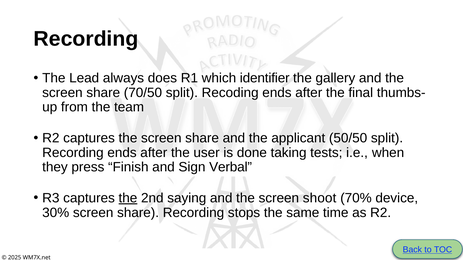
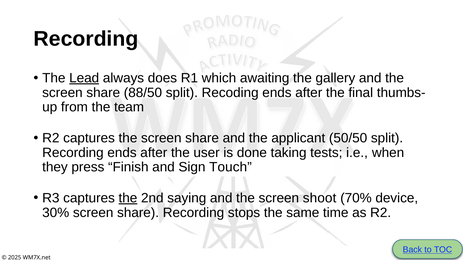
Lead underline: none -> present
identifier: identifier -> awaiting
70/50: 70/50 -> 88/50
Verbal: Verbal -> Touch
